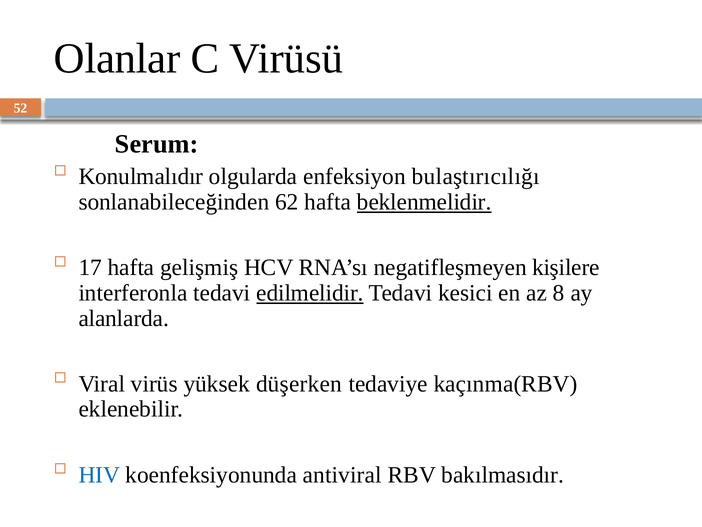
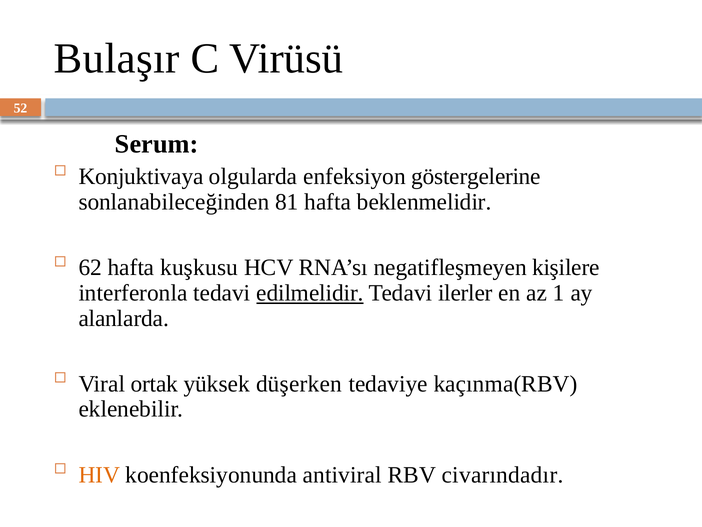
Olanlar: Olanlar -> Bulaşır
Konulmalıdır: Konulmalıdır -> Konjuktivaya
bulaştırıcılığı: bulaştırıcılığı -> göstergelerine
62: 62 -> 81
beklenmelidir underline: present -> none
17: 17 -> 62
gelişmiş: gelişmiş -> kuşkusu
kesici: kesici -> ilerler
8: 8 -> 1
virüs: virüs -> ortak
HIV colour: blue -> orange
bakılmasıdır: bakılmasıdır -> civarındadır
